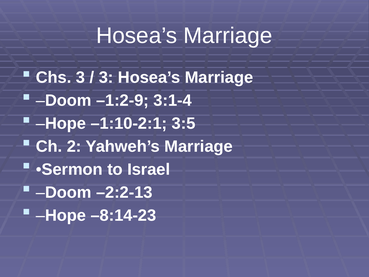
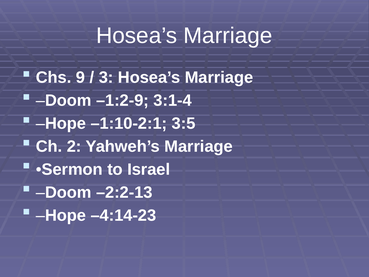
Chs 3: 3 -> 9
–8:14-23: –8:14-23 -> –4:14-23
